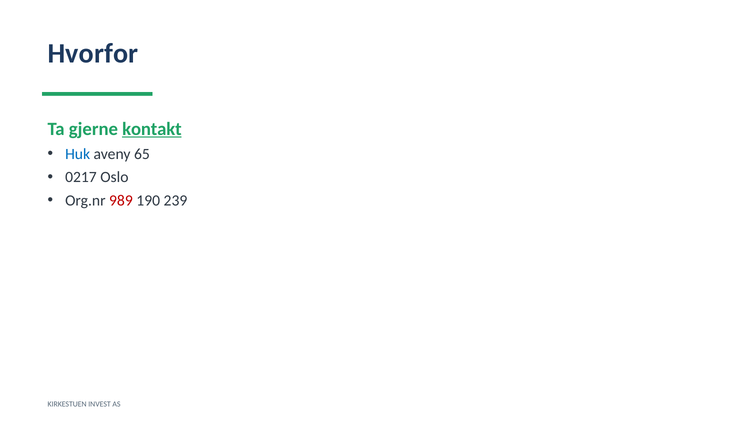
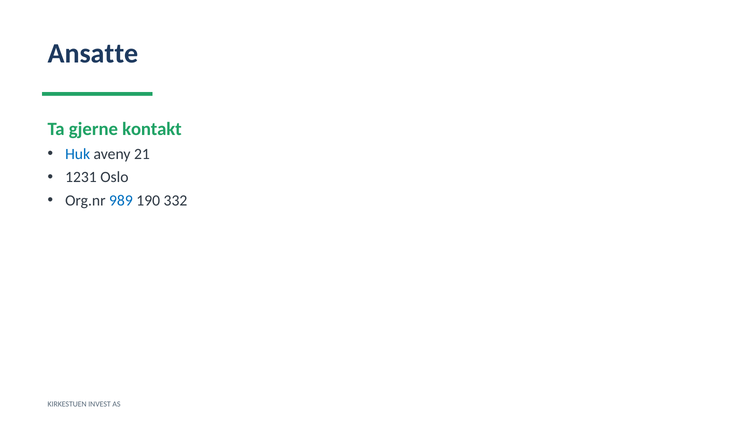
Hvorfor: Hvorfor -> Ansatte
kontakt underline: present -> none
65: 65 -> 21
0217: 0217 -> 1231
989 colour: red -> blue
239: 239 -> 332
